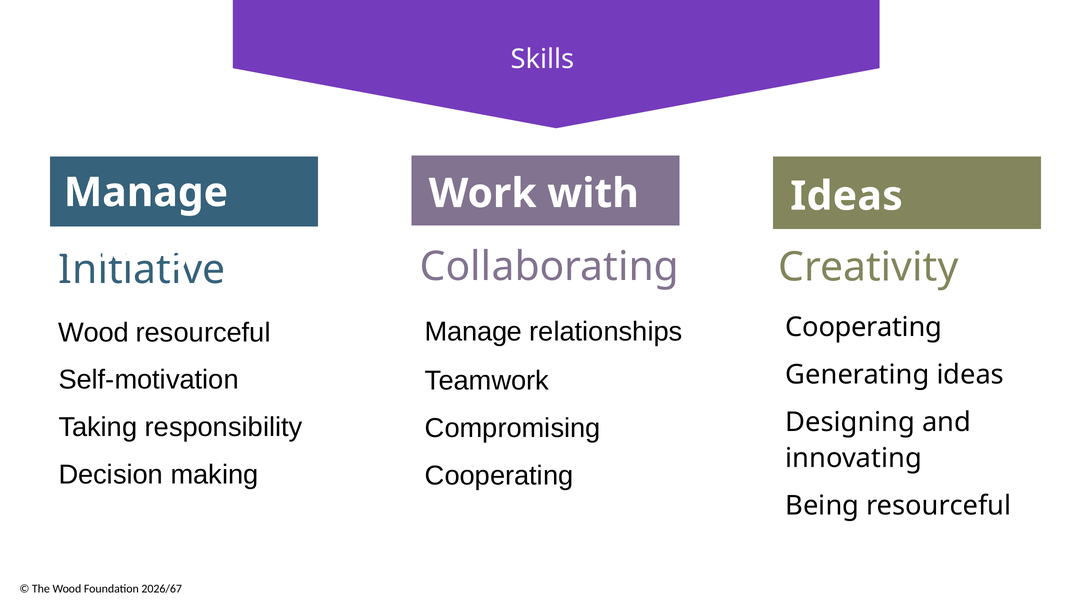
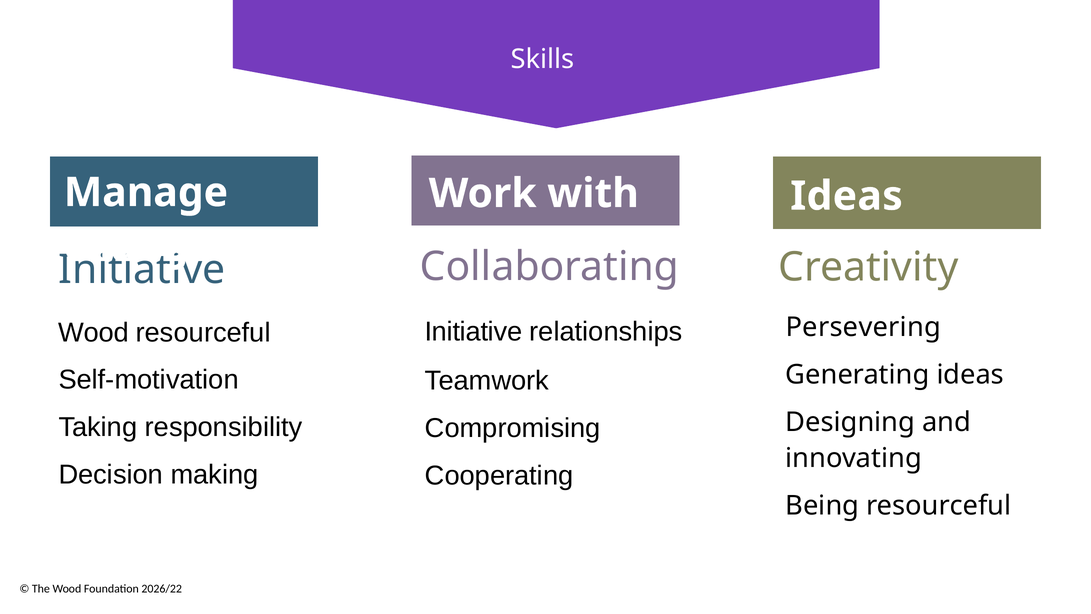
Manage at (473, 332): Manage -> Initiative
Cooperating at (864, 327): Cooperating -> Persevering
2026/67: 2026/67 -> 2026/22
